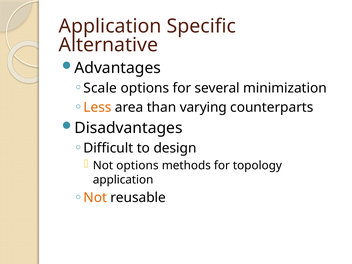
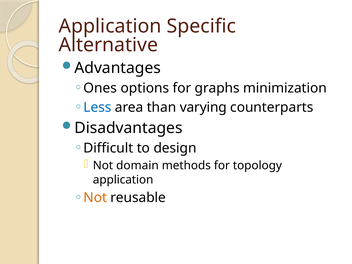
Scale: Scale -> Ones
several: several -> graphs
Less colour: orange -> blue
Not options: options -> domain
